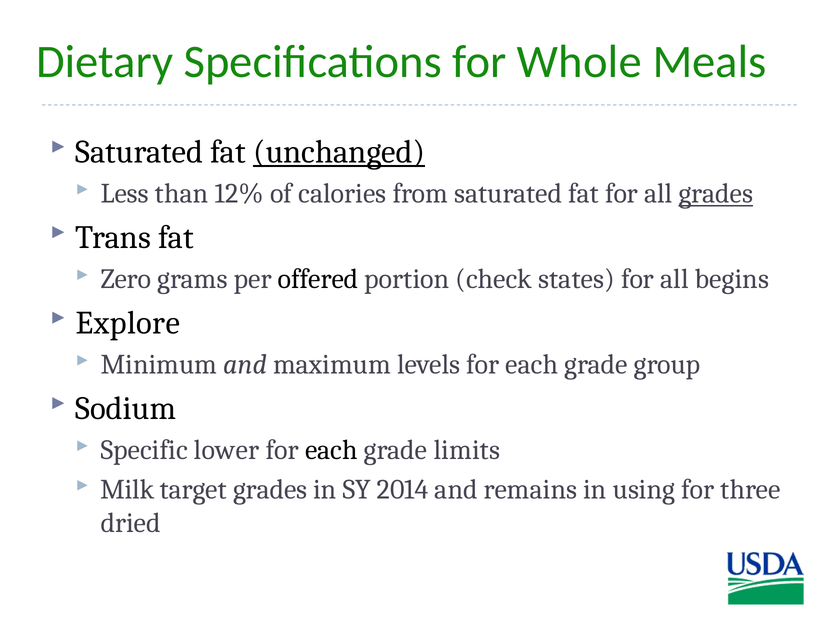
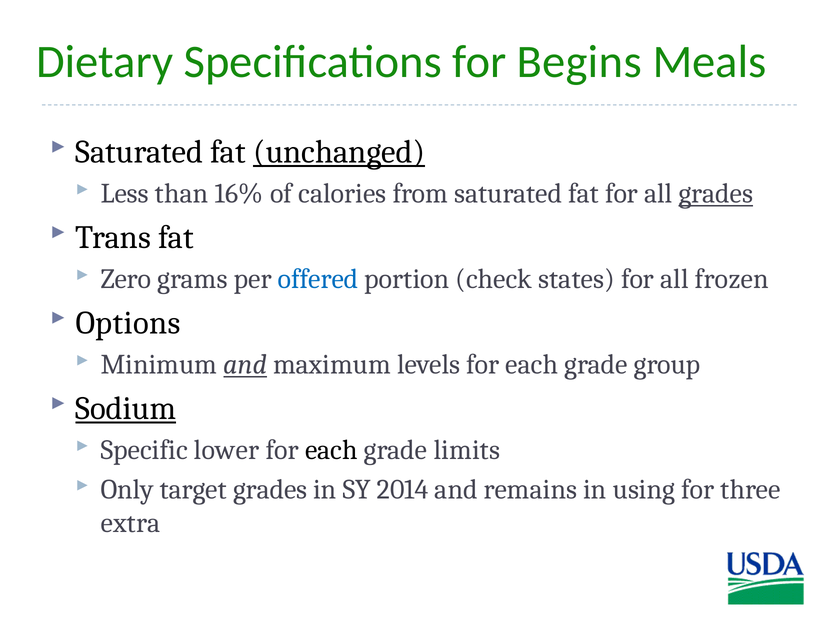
Whole: Whole -> Begins
12%: 12% -> 16%
offered colour: black -> blue
begins: begins -> frozen
Explore: Explore -> Options
and at (245, 365) underline: none -> present
Sodium underline: none -> present
Milk: Milk -> Only
dried: dried -> extra
